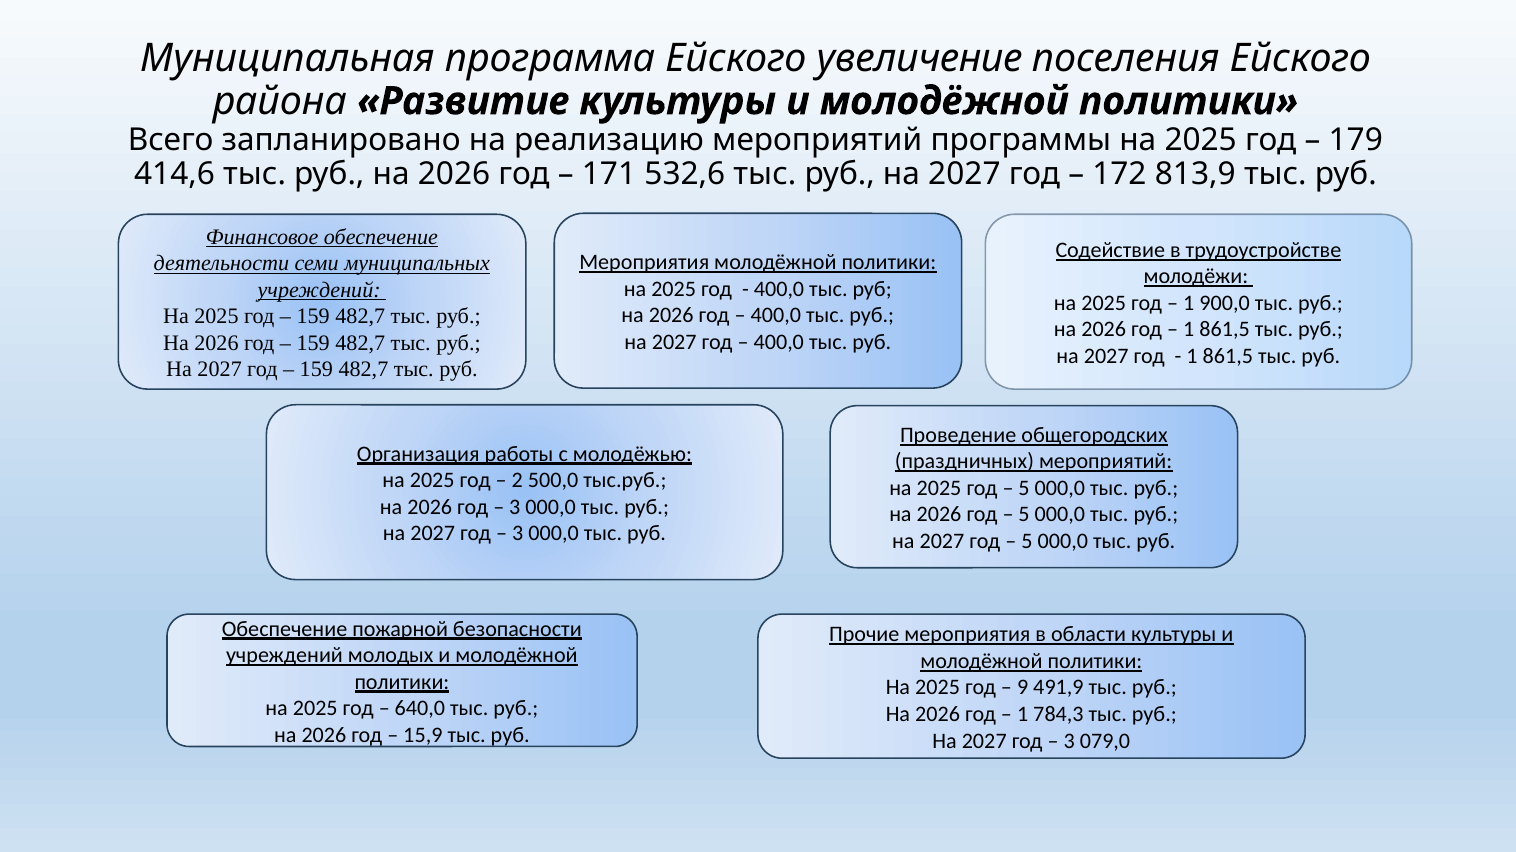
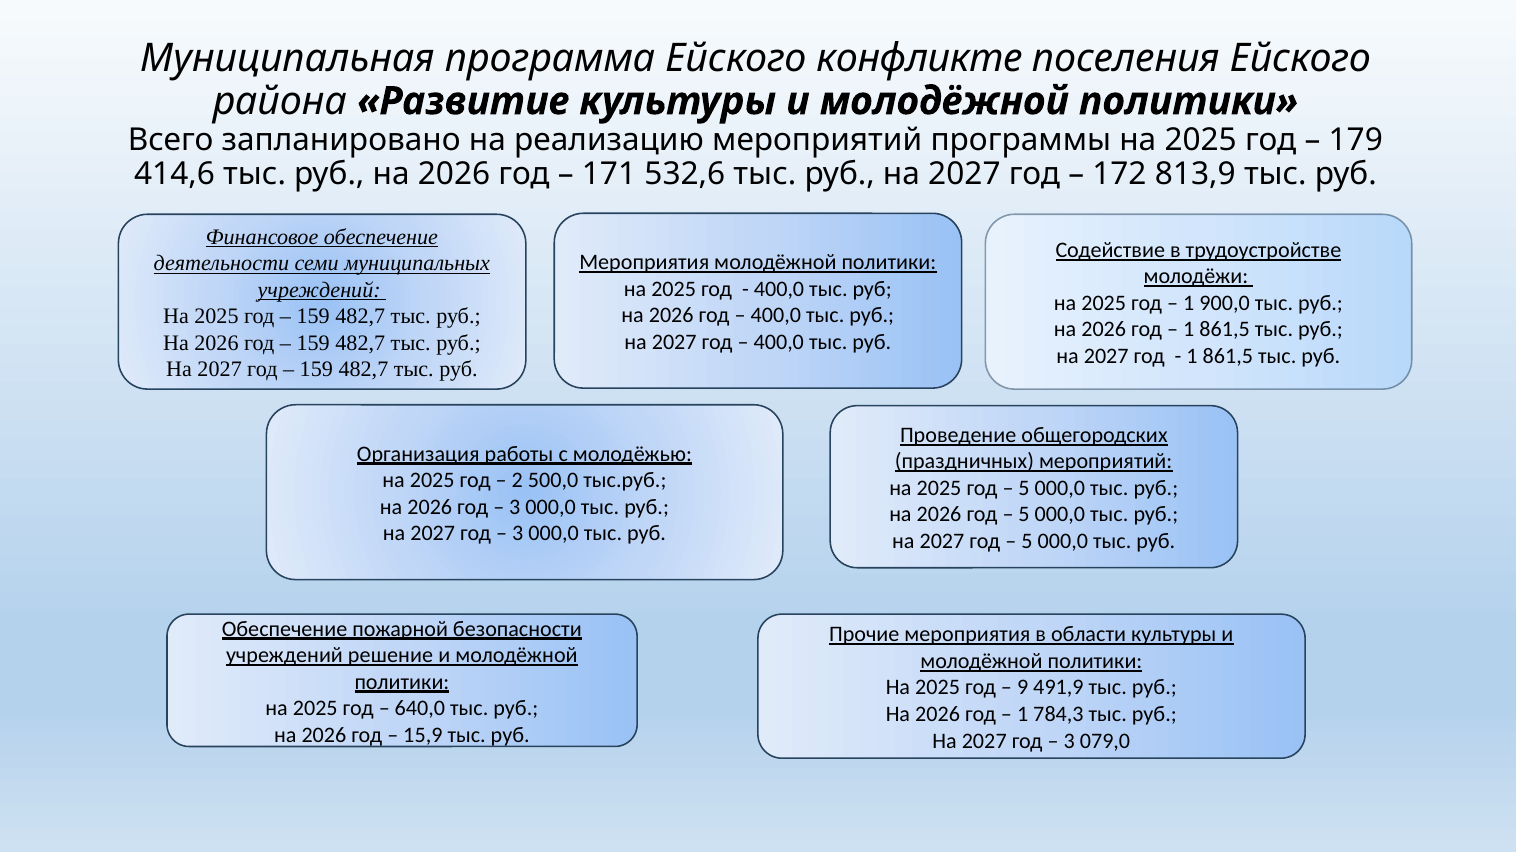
увеличение: увеличение -> конфликте
молодых: молодых -> решение
